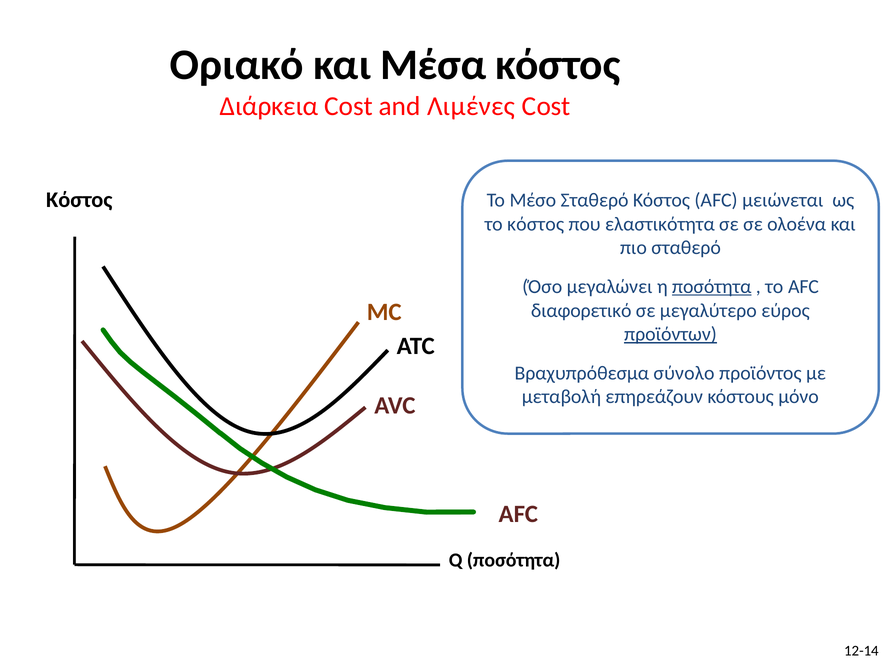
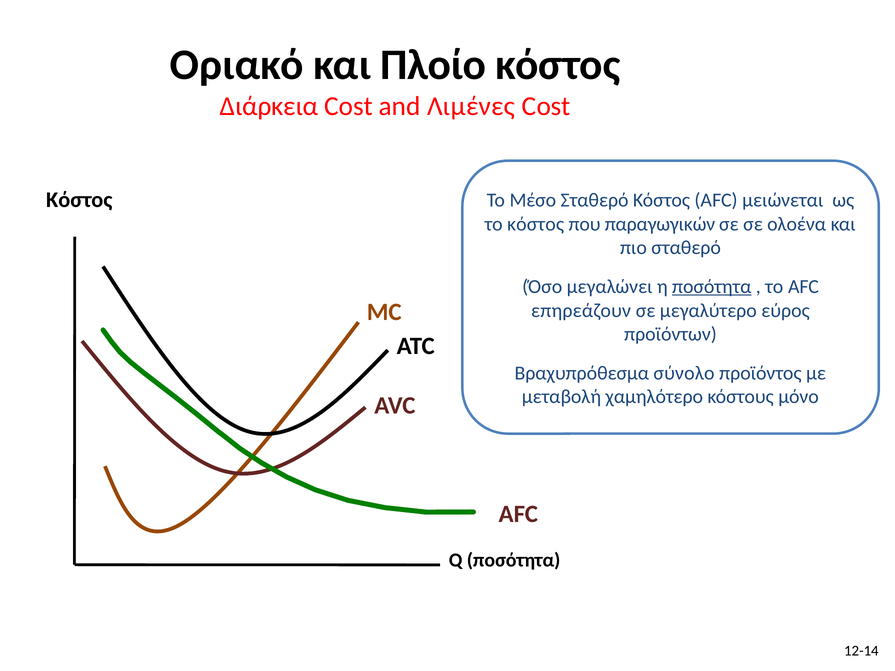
Μέσα: Μέσα -> Πλοίο
ελαστικότητα: ελαστικότητα -> παραγωγικών
διαφορετικό: διαφορετικό -> επηρεάζουν
προϊόντων underline: present -> none
επηρεάζουν: επηρεάζουν -> χαμηλότερο
